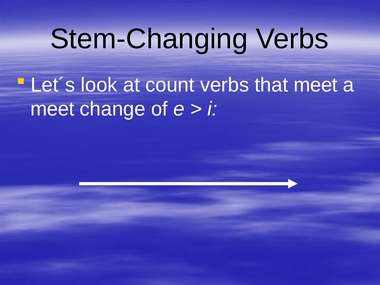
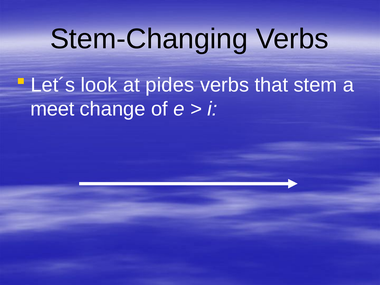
count: count -> pides
that meet: meet -> stem
